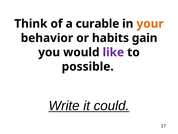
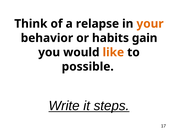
curable: curable -> relapse
like colour: purple -> orange
could: could -> steps
